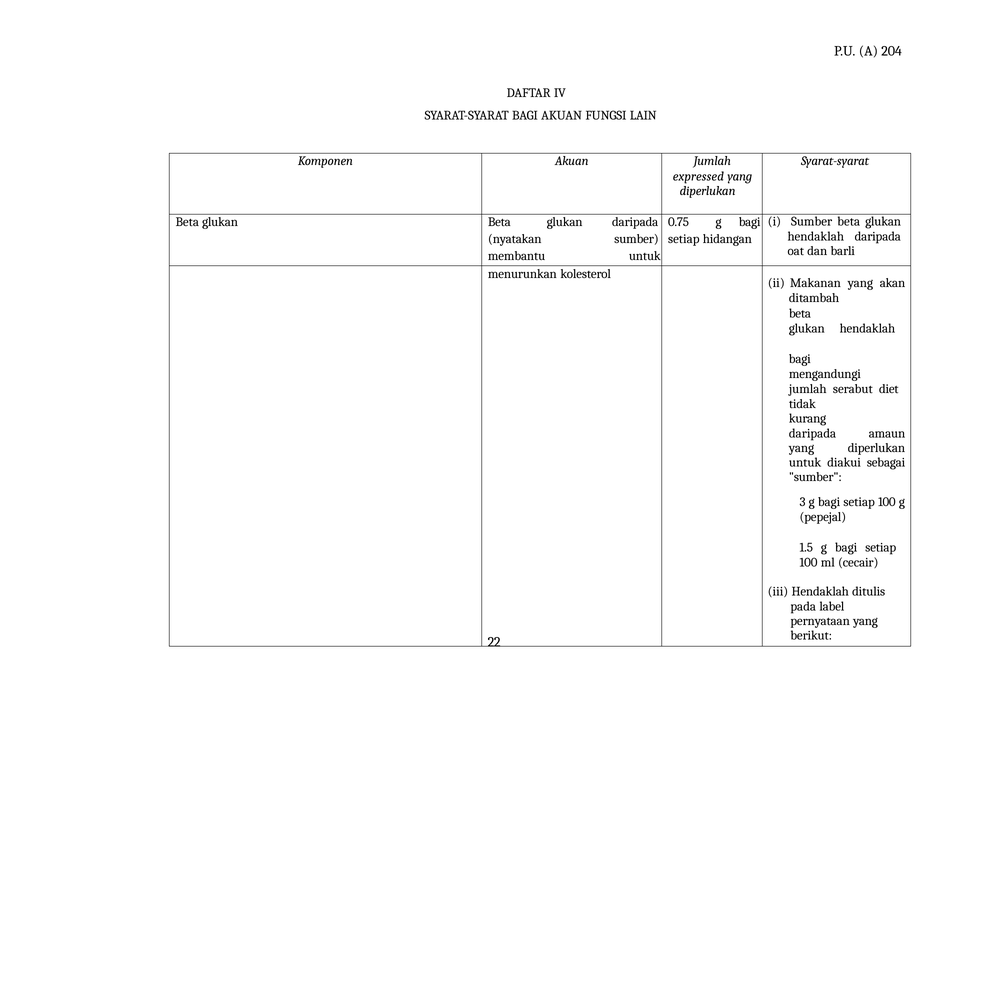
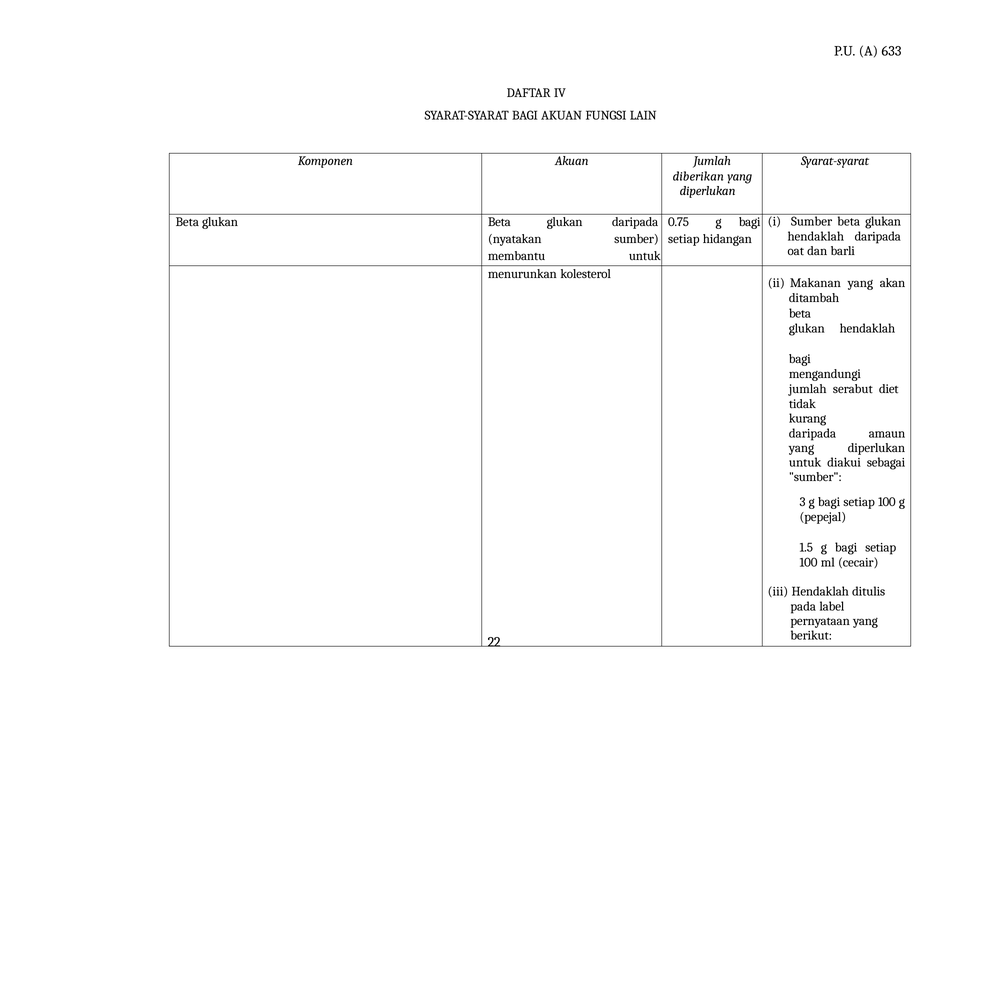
204: 204 -> 633
expressed: expressed -> diberikan
